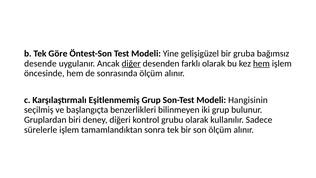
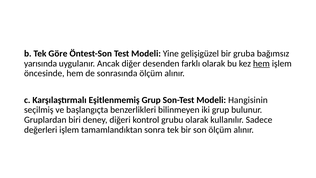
desende: desende -> yarısında
diğer underline: present -> none
sürelerle: sürelerle -> değerleri
